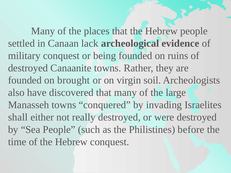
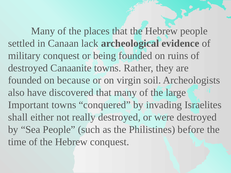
brought: brought -> because
Manasseh: Manasseh -> Important
